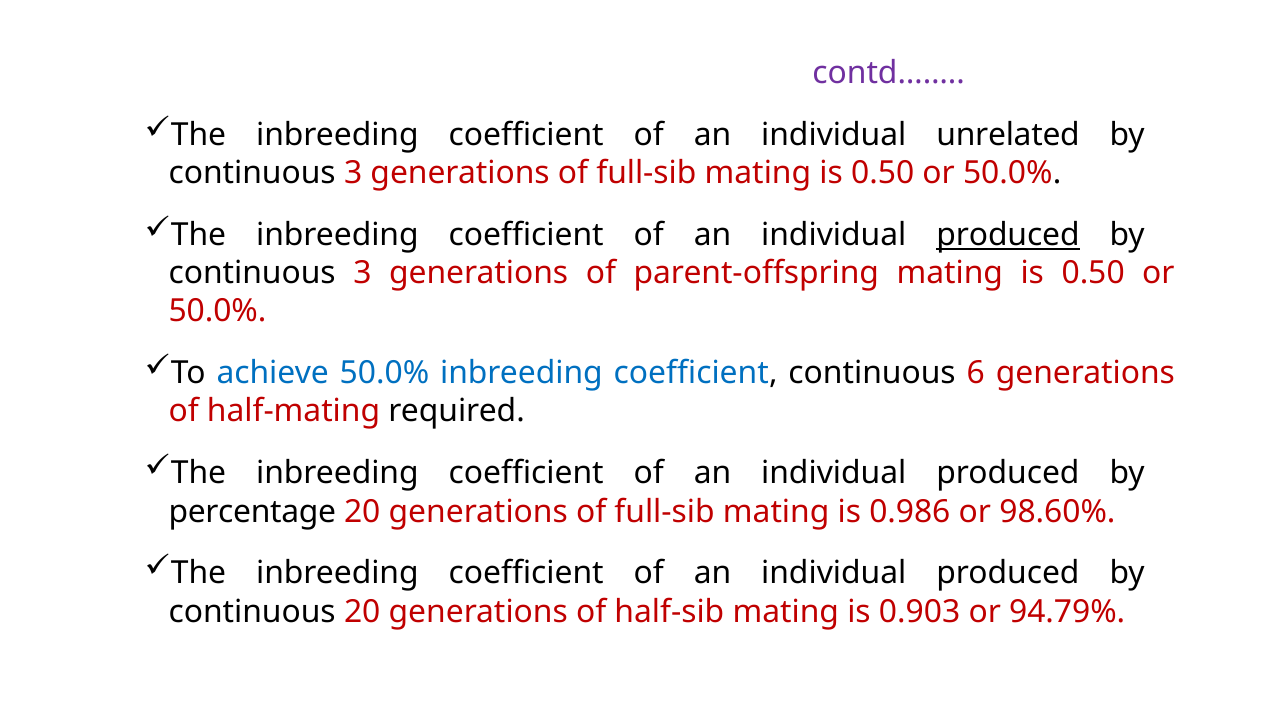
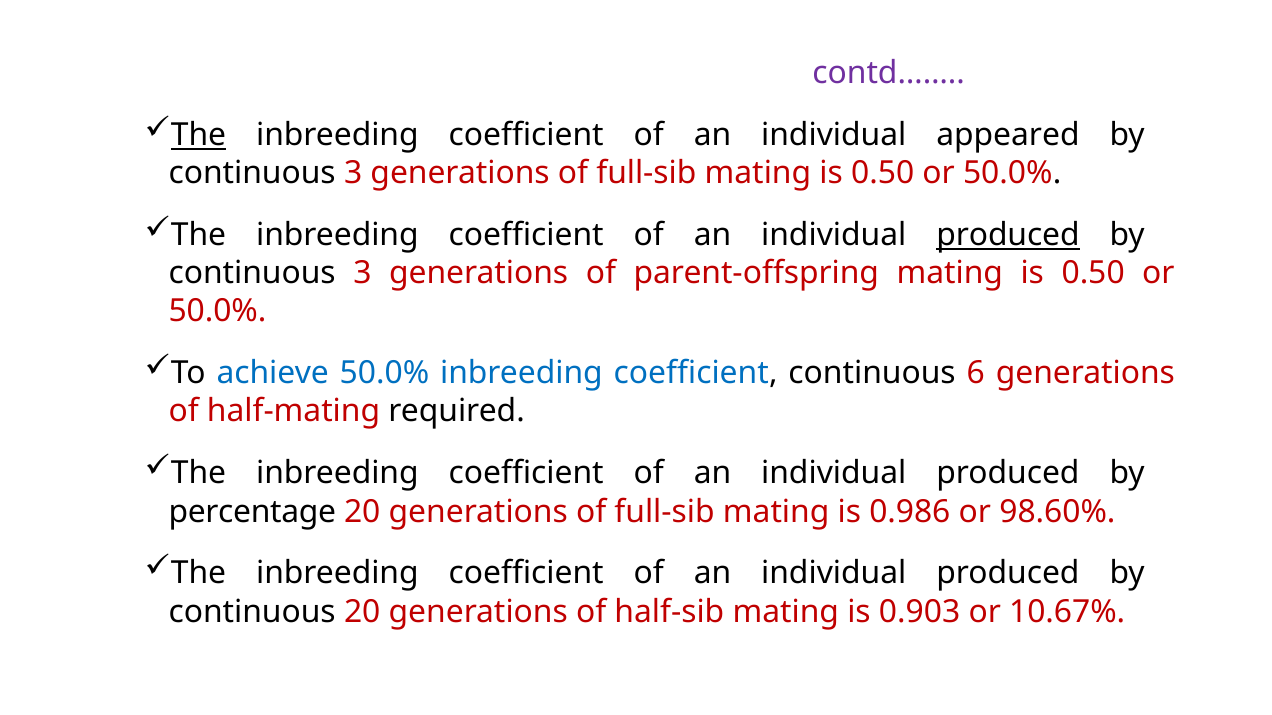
The at (198, 135) underline: none -> present
unrelated: unrelated -> appeared
94.79%: 94.79% -> 10.67%
